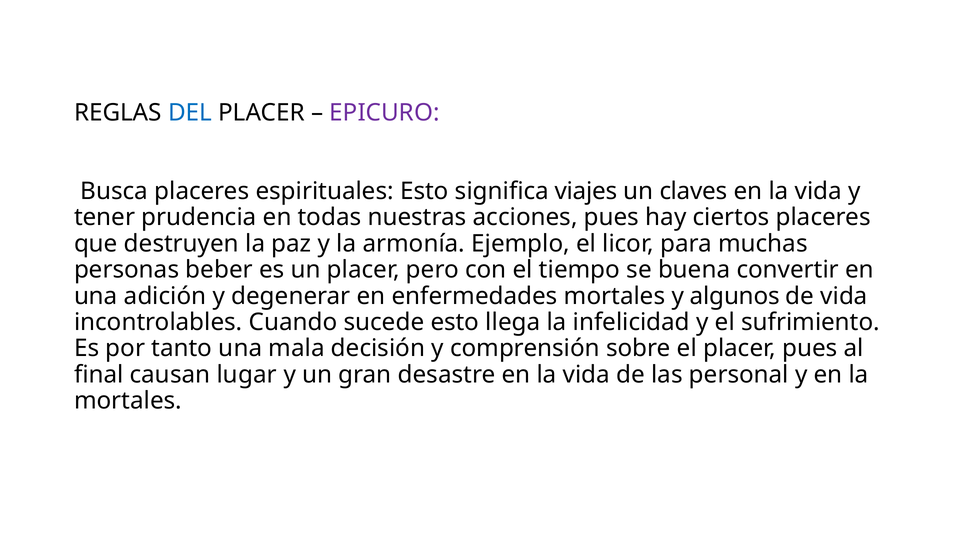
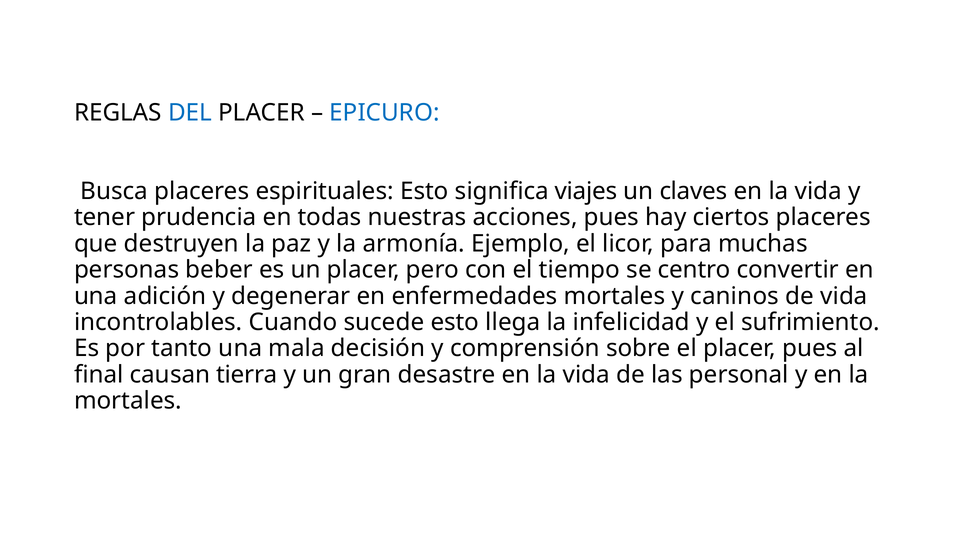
EPICURO colour: purple -> blue
buena: buena -> centro
algunos: algunos -> caninos
lugar: lugar -> tierra
